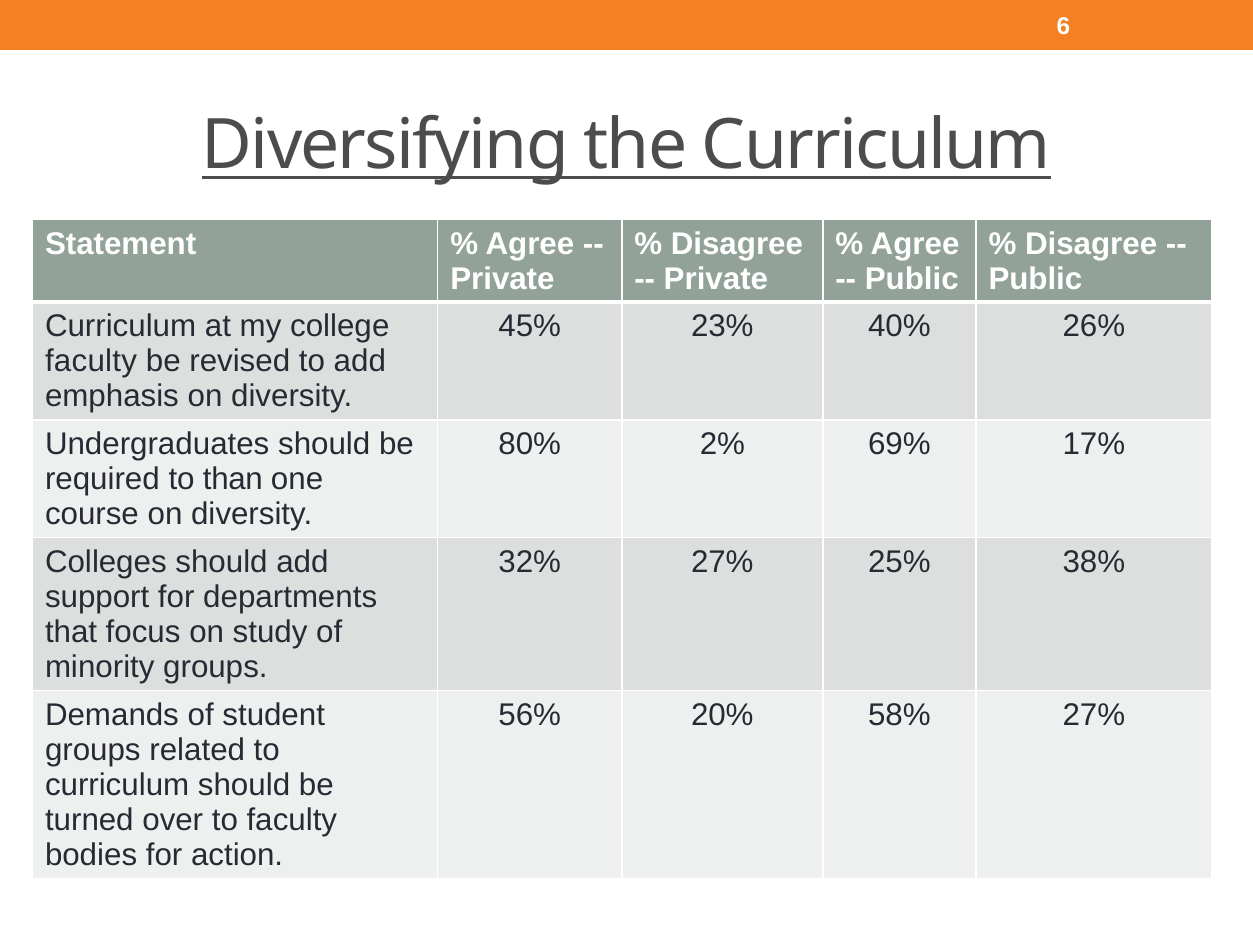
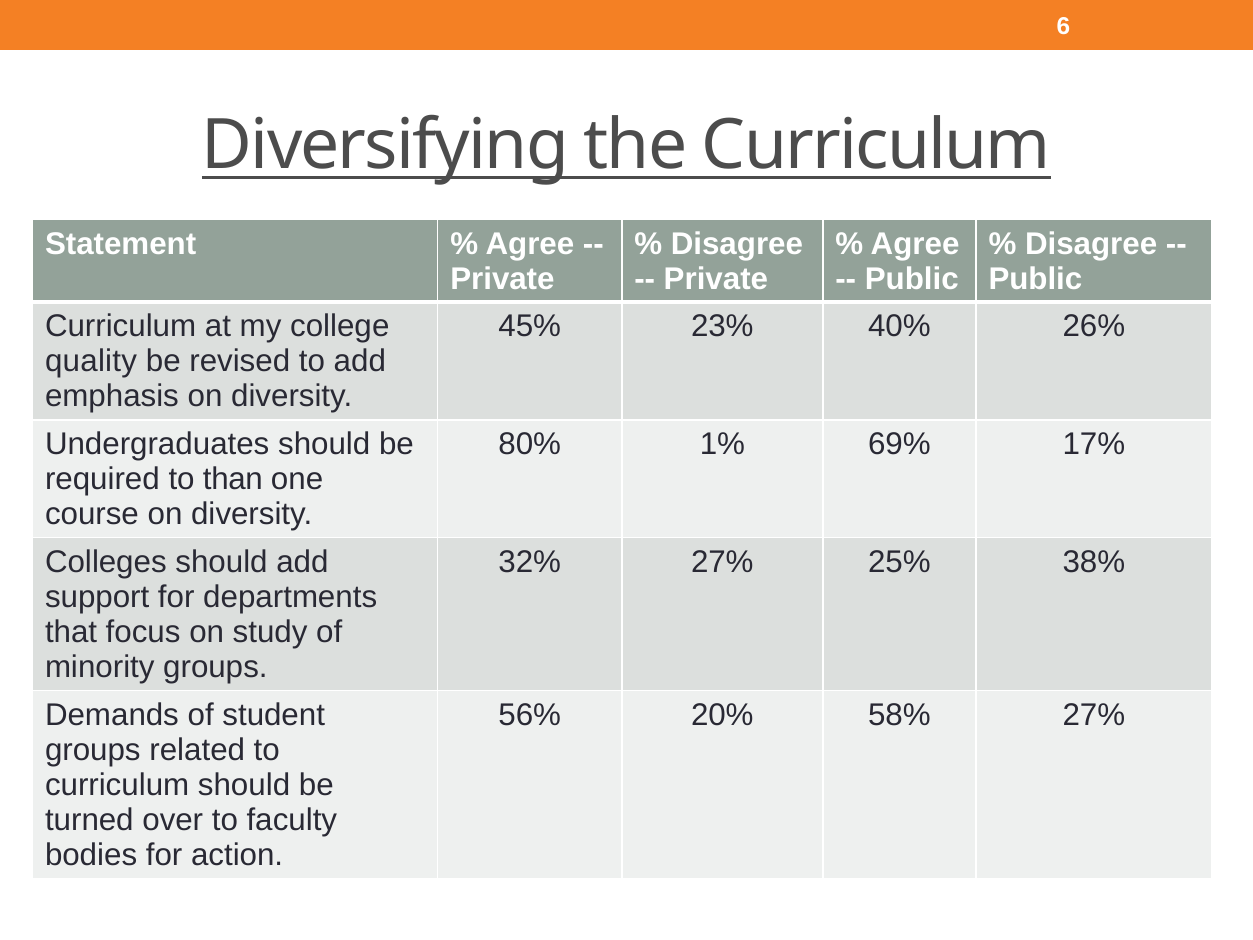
faculty at (91, 361): faculty -> quality
2%: 2% -> 1%
